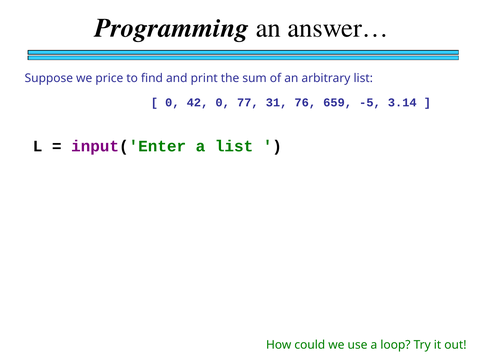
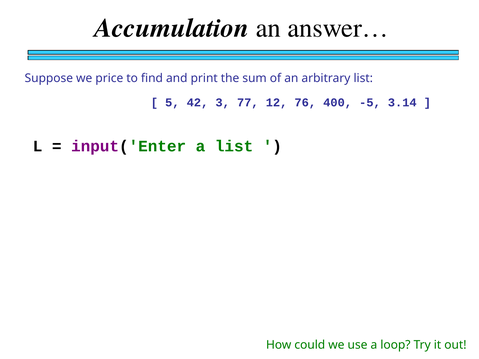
Programming: Programming -> Accumulation
0 at (172, 103): 0 -> 5
42 0: 0 -> 3
31: 31 -> 12
659: 659 -> 400
